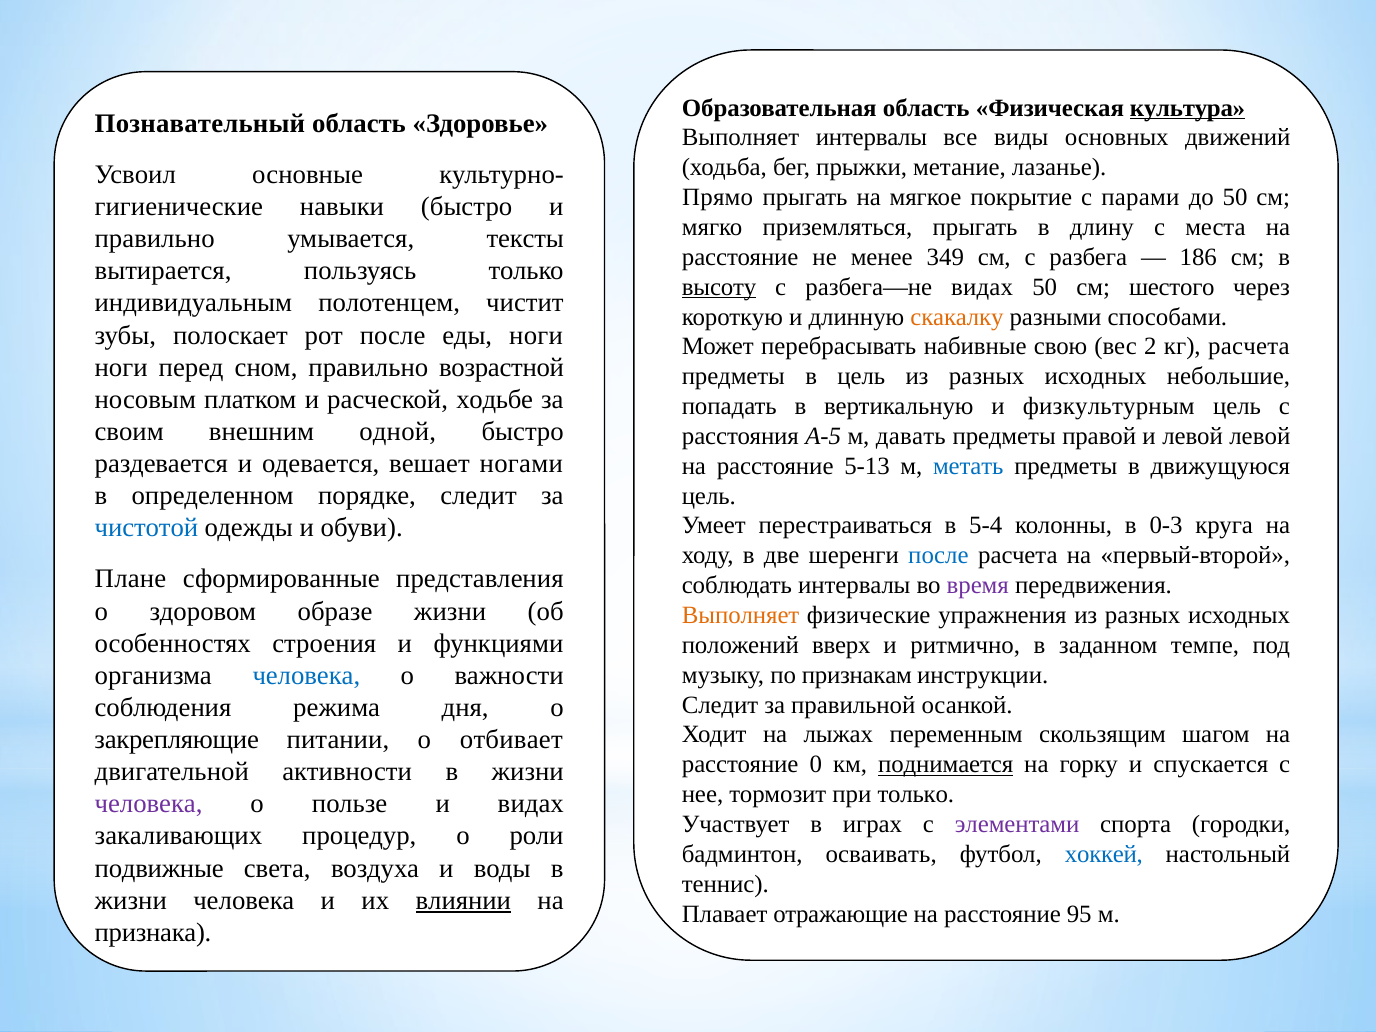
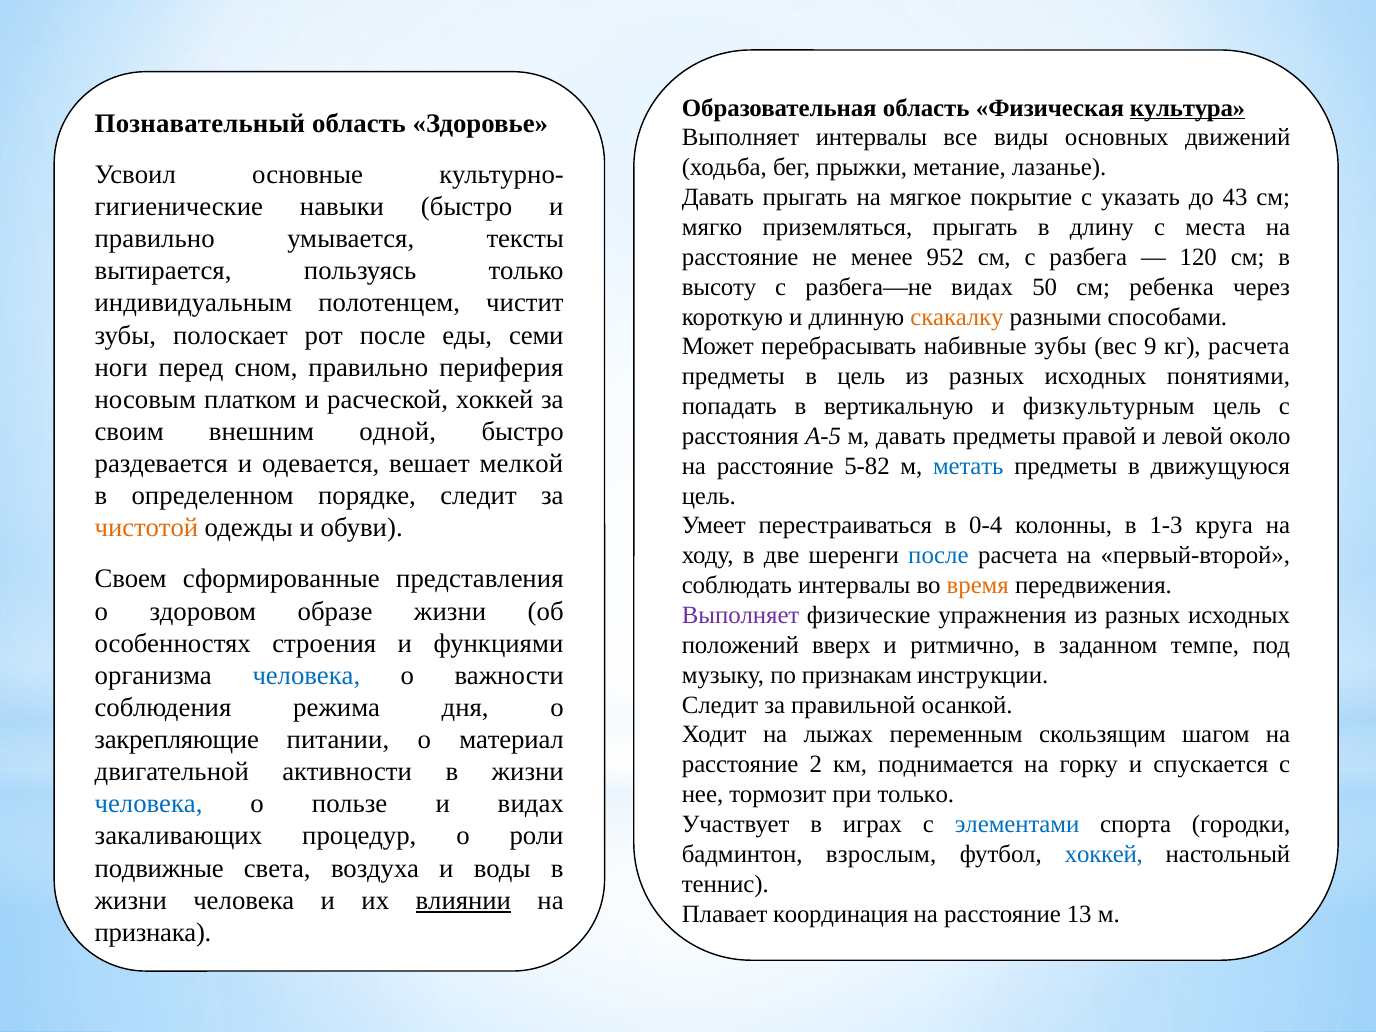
Прямо at (718, 197): Прямо -> Давать
парами: парами -> указать
до 50: 50 -> 43
349: 349 -> 952
186: 186 -> 120
высоту underline: present -> none
шестого: шестого -> ребенка
еды ноги: ноги -> семи
набивные свою: свою -> зубы
2: 2 -> 9
возрастной: возрастной -> периферия
небольшие: небольшие -> понятиями
расческой ходьбе: ходьбе -> хоккей
левой левой: левой -> около
ногами: ногами -> мелкой
5-13: 5-13 -> 5-82
5-4: 5-4 -> 0-4
0-3: 0-3 -> 1-3
чистотой colour: blue -> orange
Плане: Плане -> Своем
время colour: purple -> orange
Выполняет at (741, 615) colour: orange -> purple
отбивает: отбивает -> материал
0: 0 -> 2
поднимается underline: present -> none
человека at (149, 804) colour: purple -> blue
элементами colour: purple -> blue
осваивать: осваивать -> взрослым
отражающие: отражающие -> координация
95: 95 -> 13
